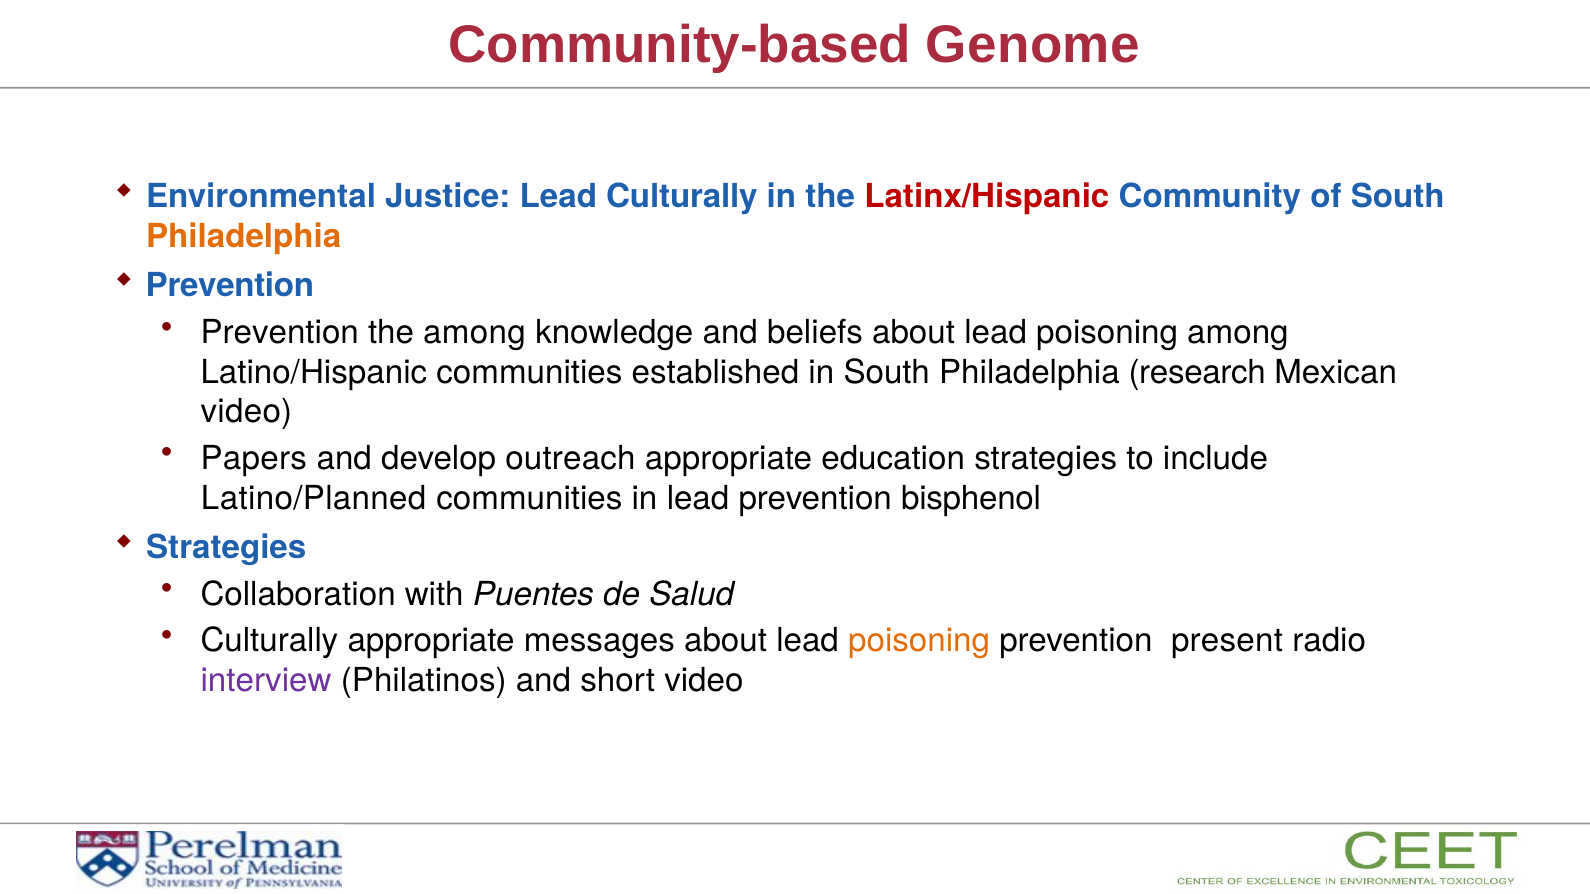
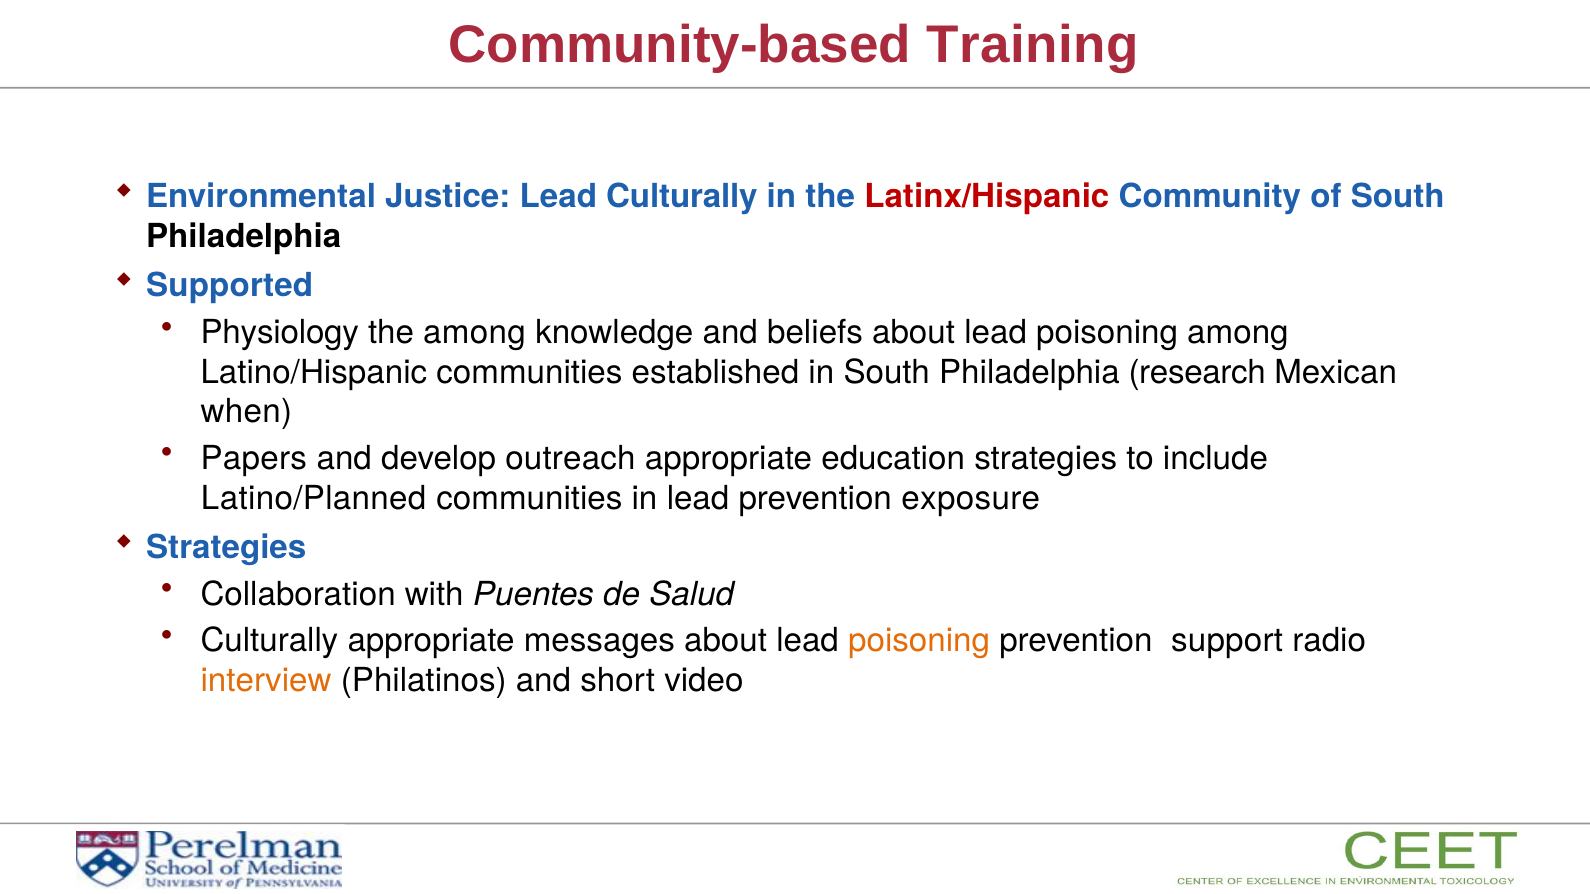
Genome: Genome -> Training
Philadelphia at (244, 236) colour: orange -> black
Prevention at (230, 286): Prevention -> Supported
Prevention at (280, 333): Prevention -> Physiology
video at (246, 412): video -> when
bisphenol: bisphenol -> exposure
present: present -> support
interview colour: purple -> orange
